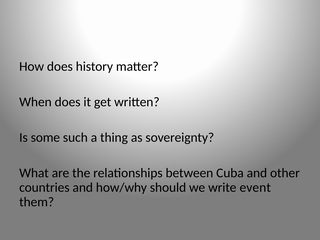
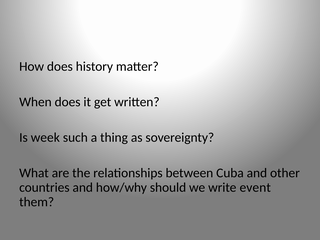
some: some -> week
